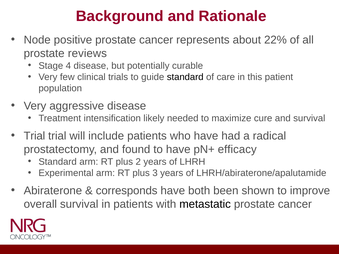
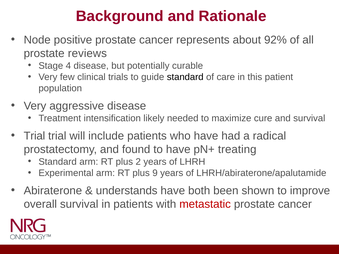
22%: 22% -> 92%
efficacy: efficacy -> treating
3: 3 -> 9
corresponds: corresponds -> understands
metastatic colour: black -> red
